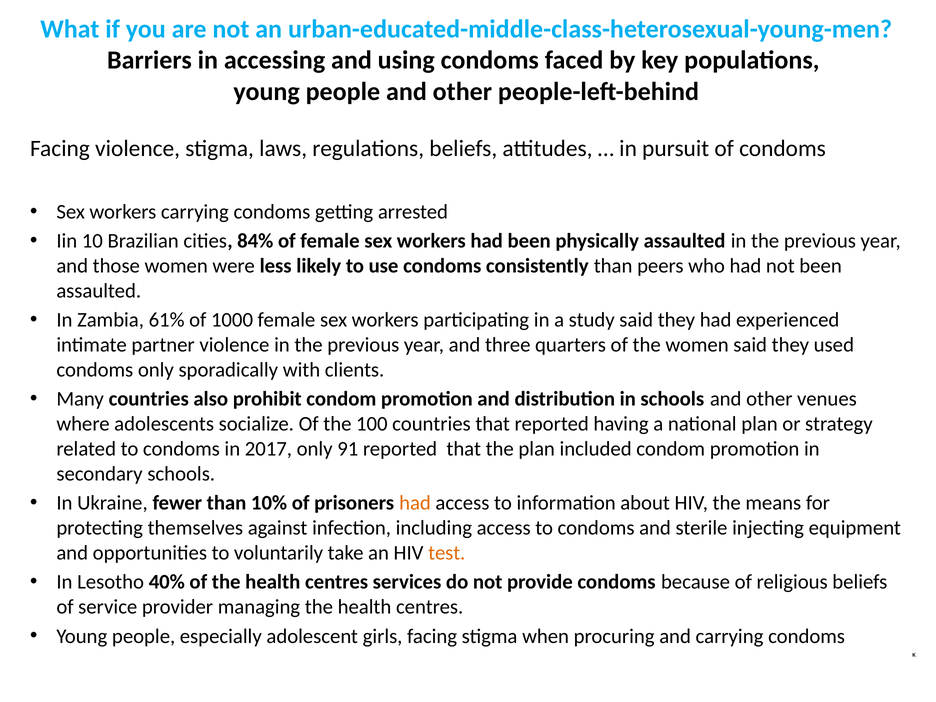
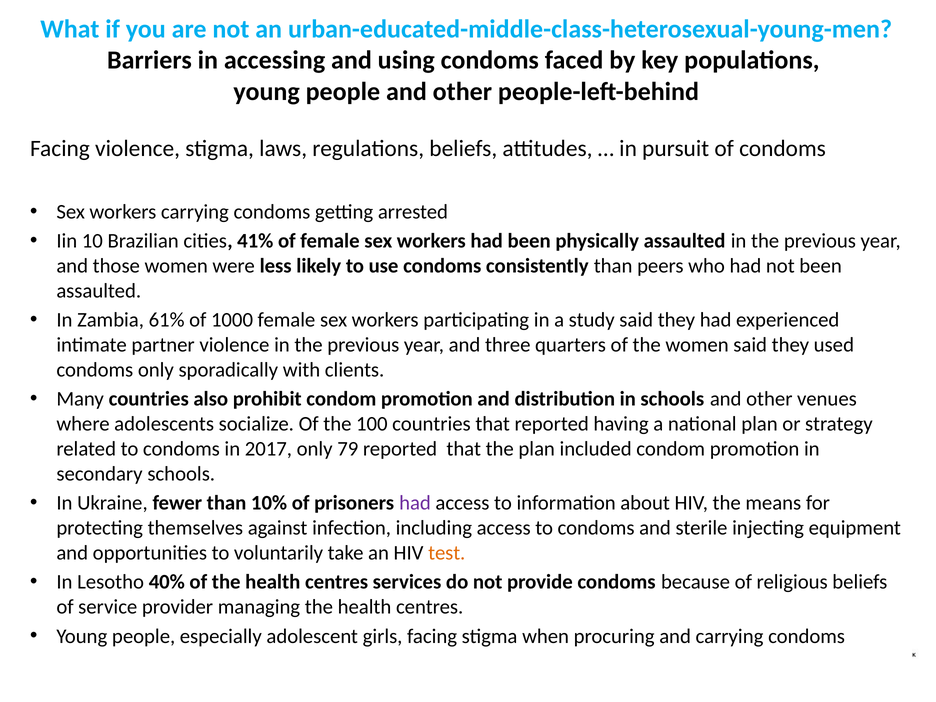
84%: 84% -> 41%
91: 91 -> 79
had at (415, 503) colour: orange -> purple
